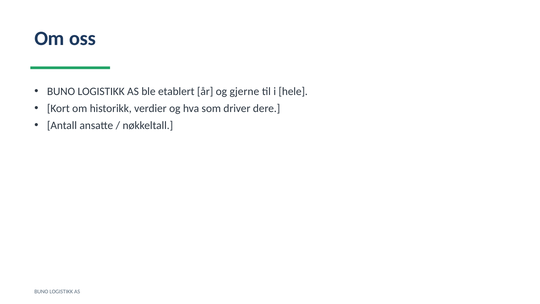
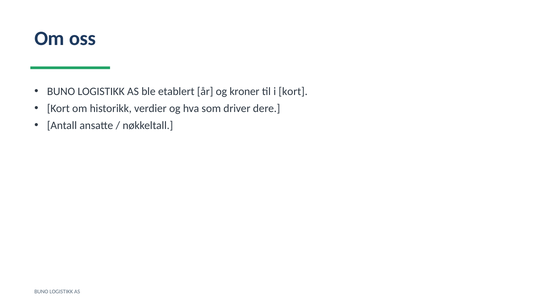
gjerne: gjerne -> kroner
i hele: hele -> kort
